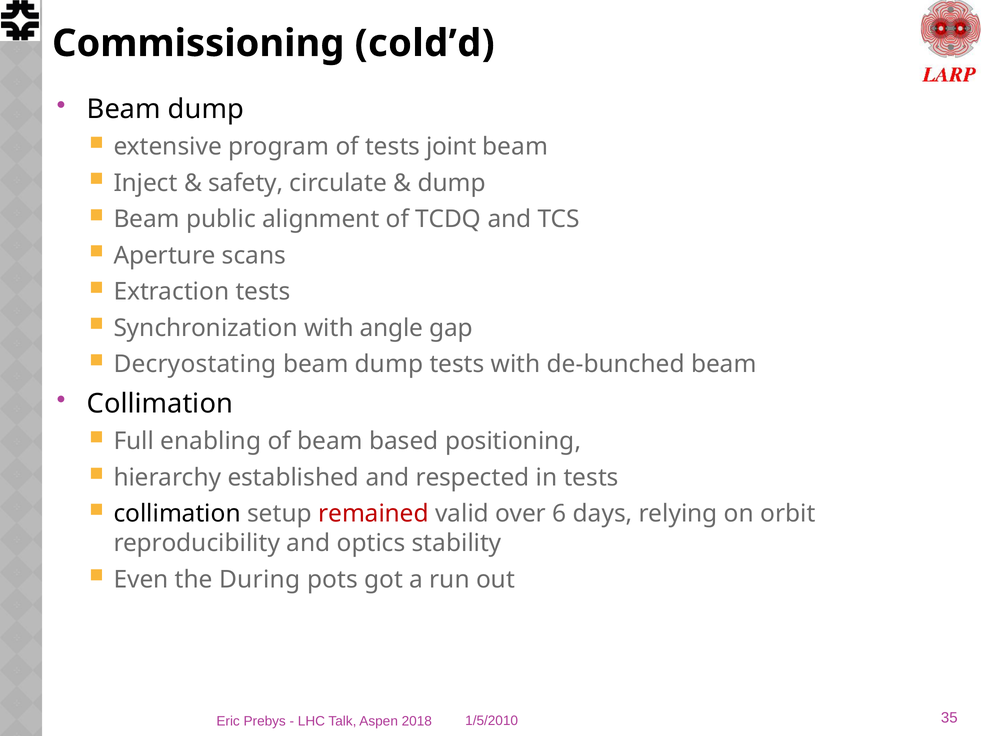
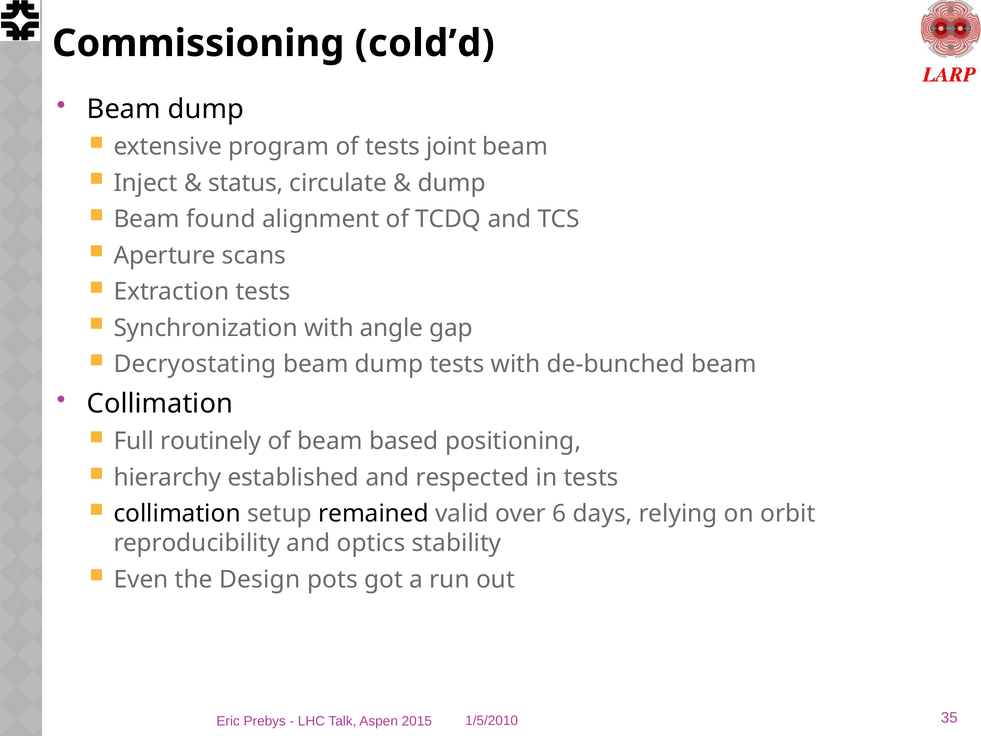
safety: safety -> status
public: public -> found
enabling: enabling -> routinely
remained colour: red -> black
During: During -> Design
2018: 2018 -> 2015
